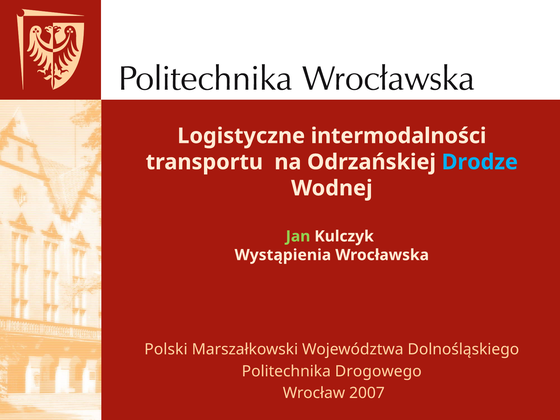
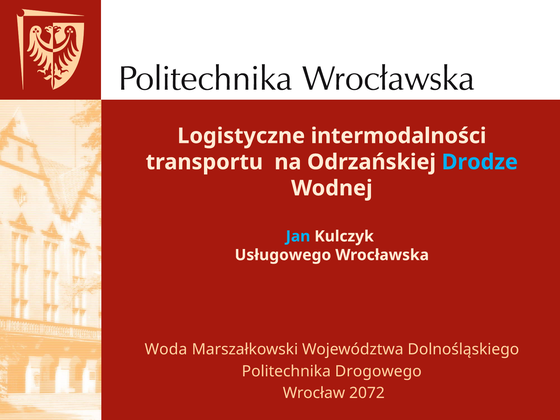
Jan colour: light green -> light blue
Wystąpienia: Wystąpienia -> Usługowego
Polski: Polski -> Woda
2007: 2007 -> 2072
